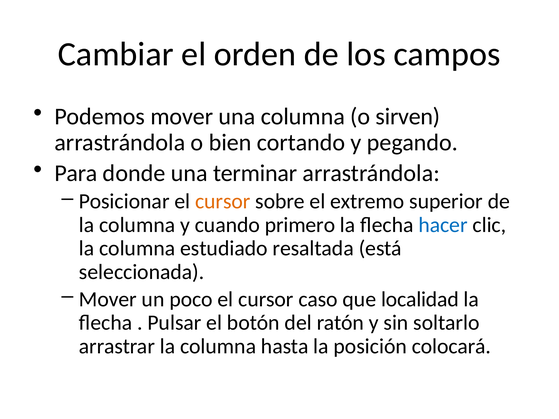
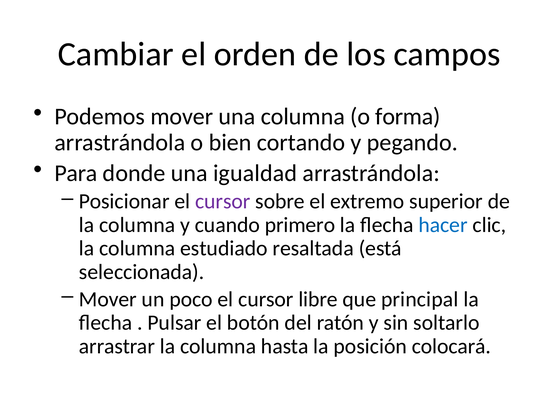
sirven: sirven -> forma
terminar: terminar -> igualdad
cursor at (223, 202) colour: orange -> purple
caso: caso -> libre
localidad: localidad -> principal
